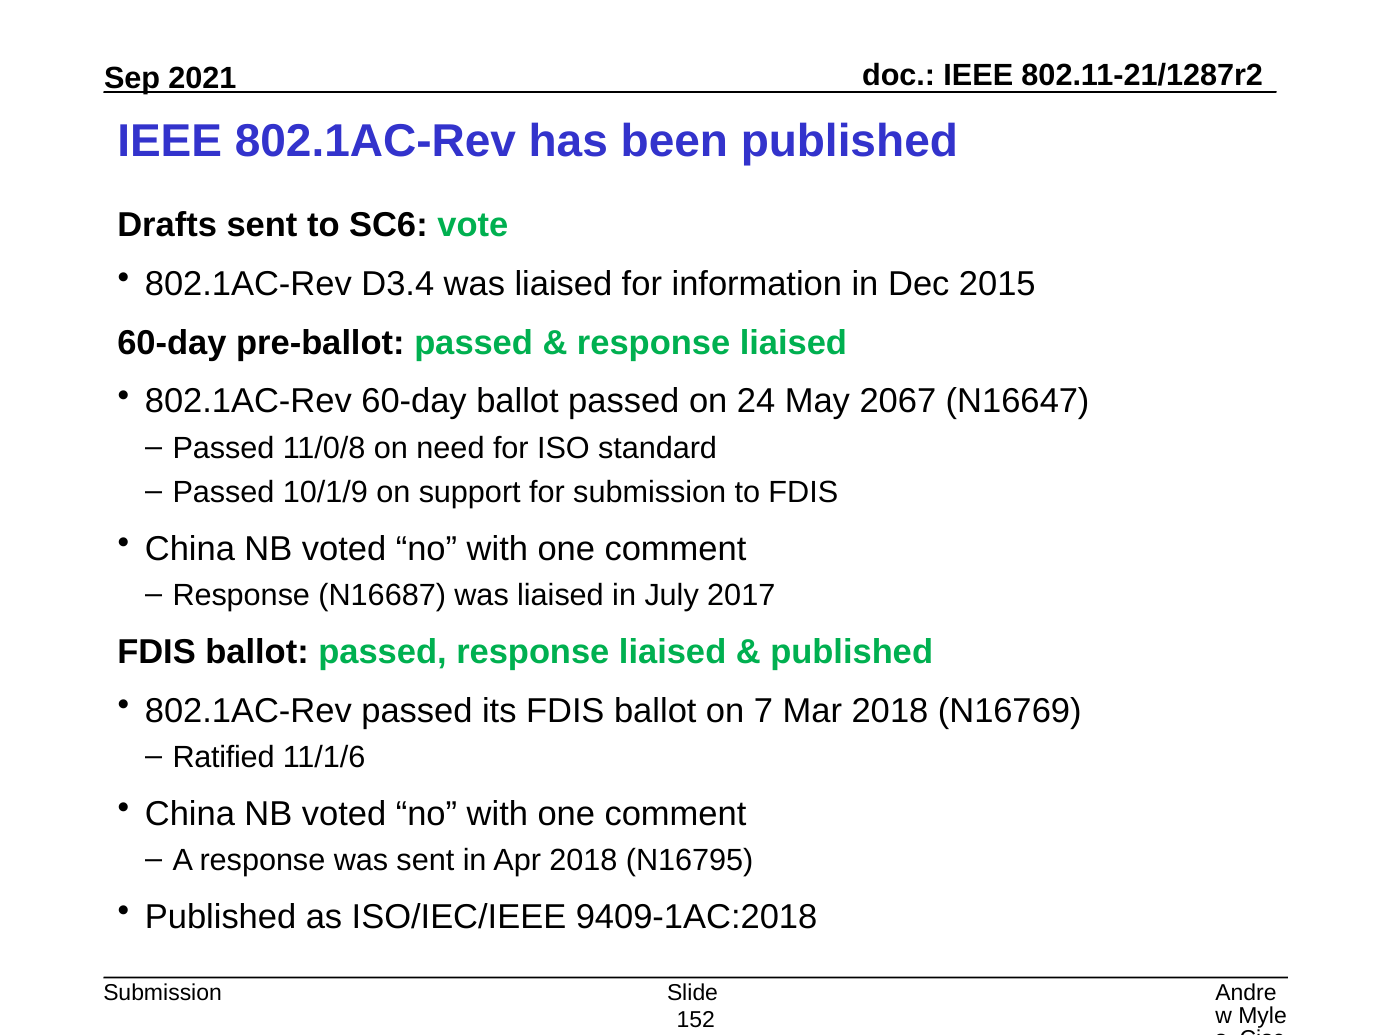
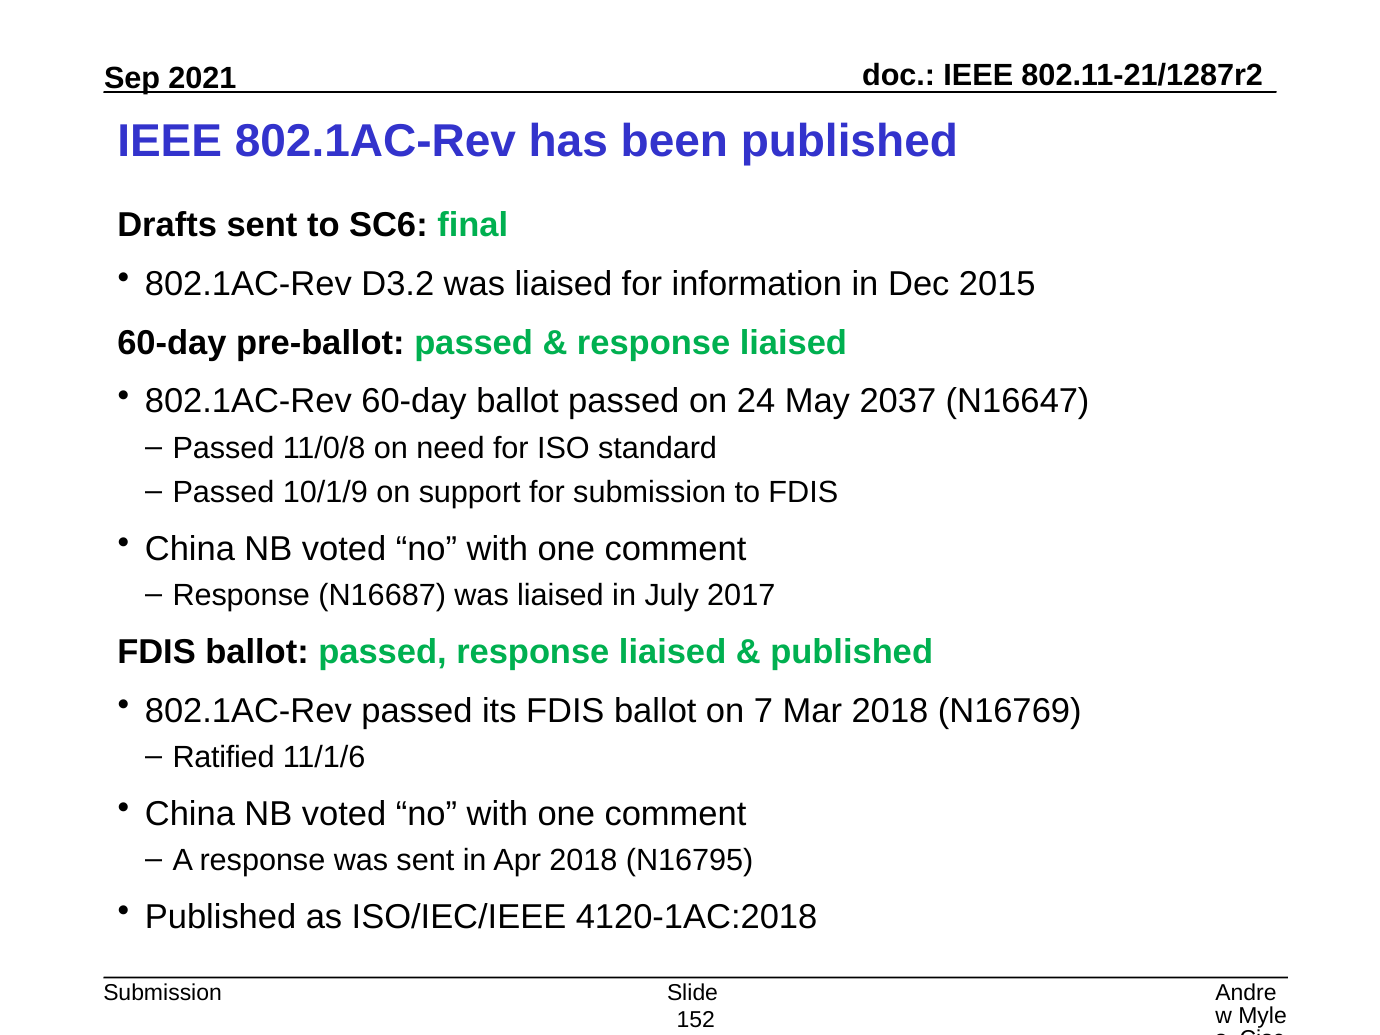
vote: vote -> final
D3.4: D3.4 -> D3.2
2067: 2067 -> 2037
9409-1AC:2018: 9409-1AC:2018 -> 4120-1AC:2018
